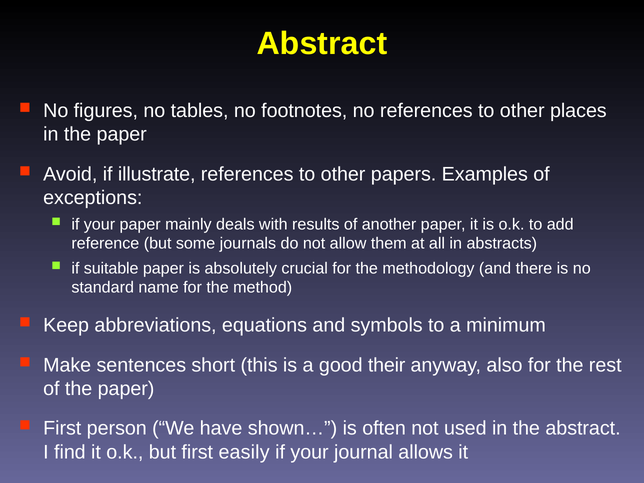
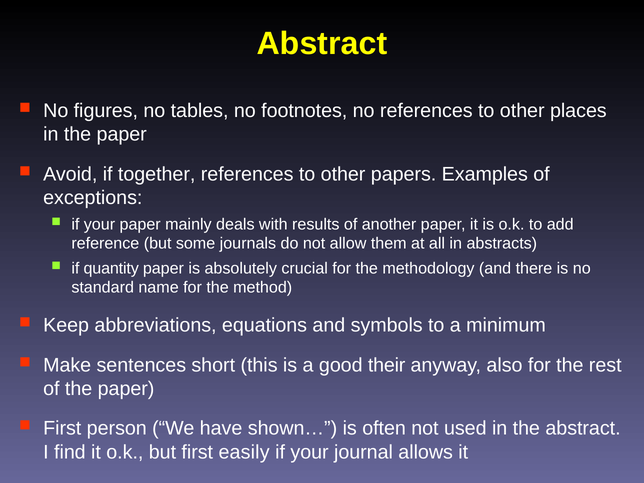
illustrate: illustrate -> together
suitable: suitable -> quantity
